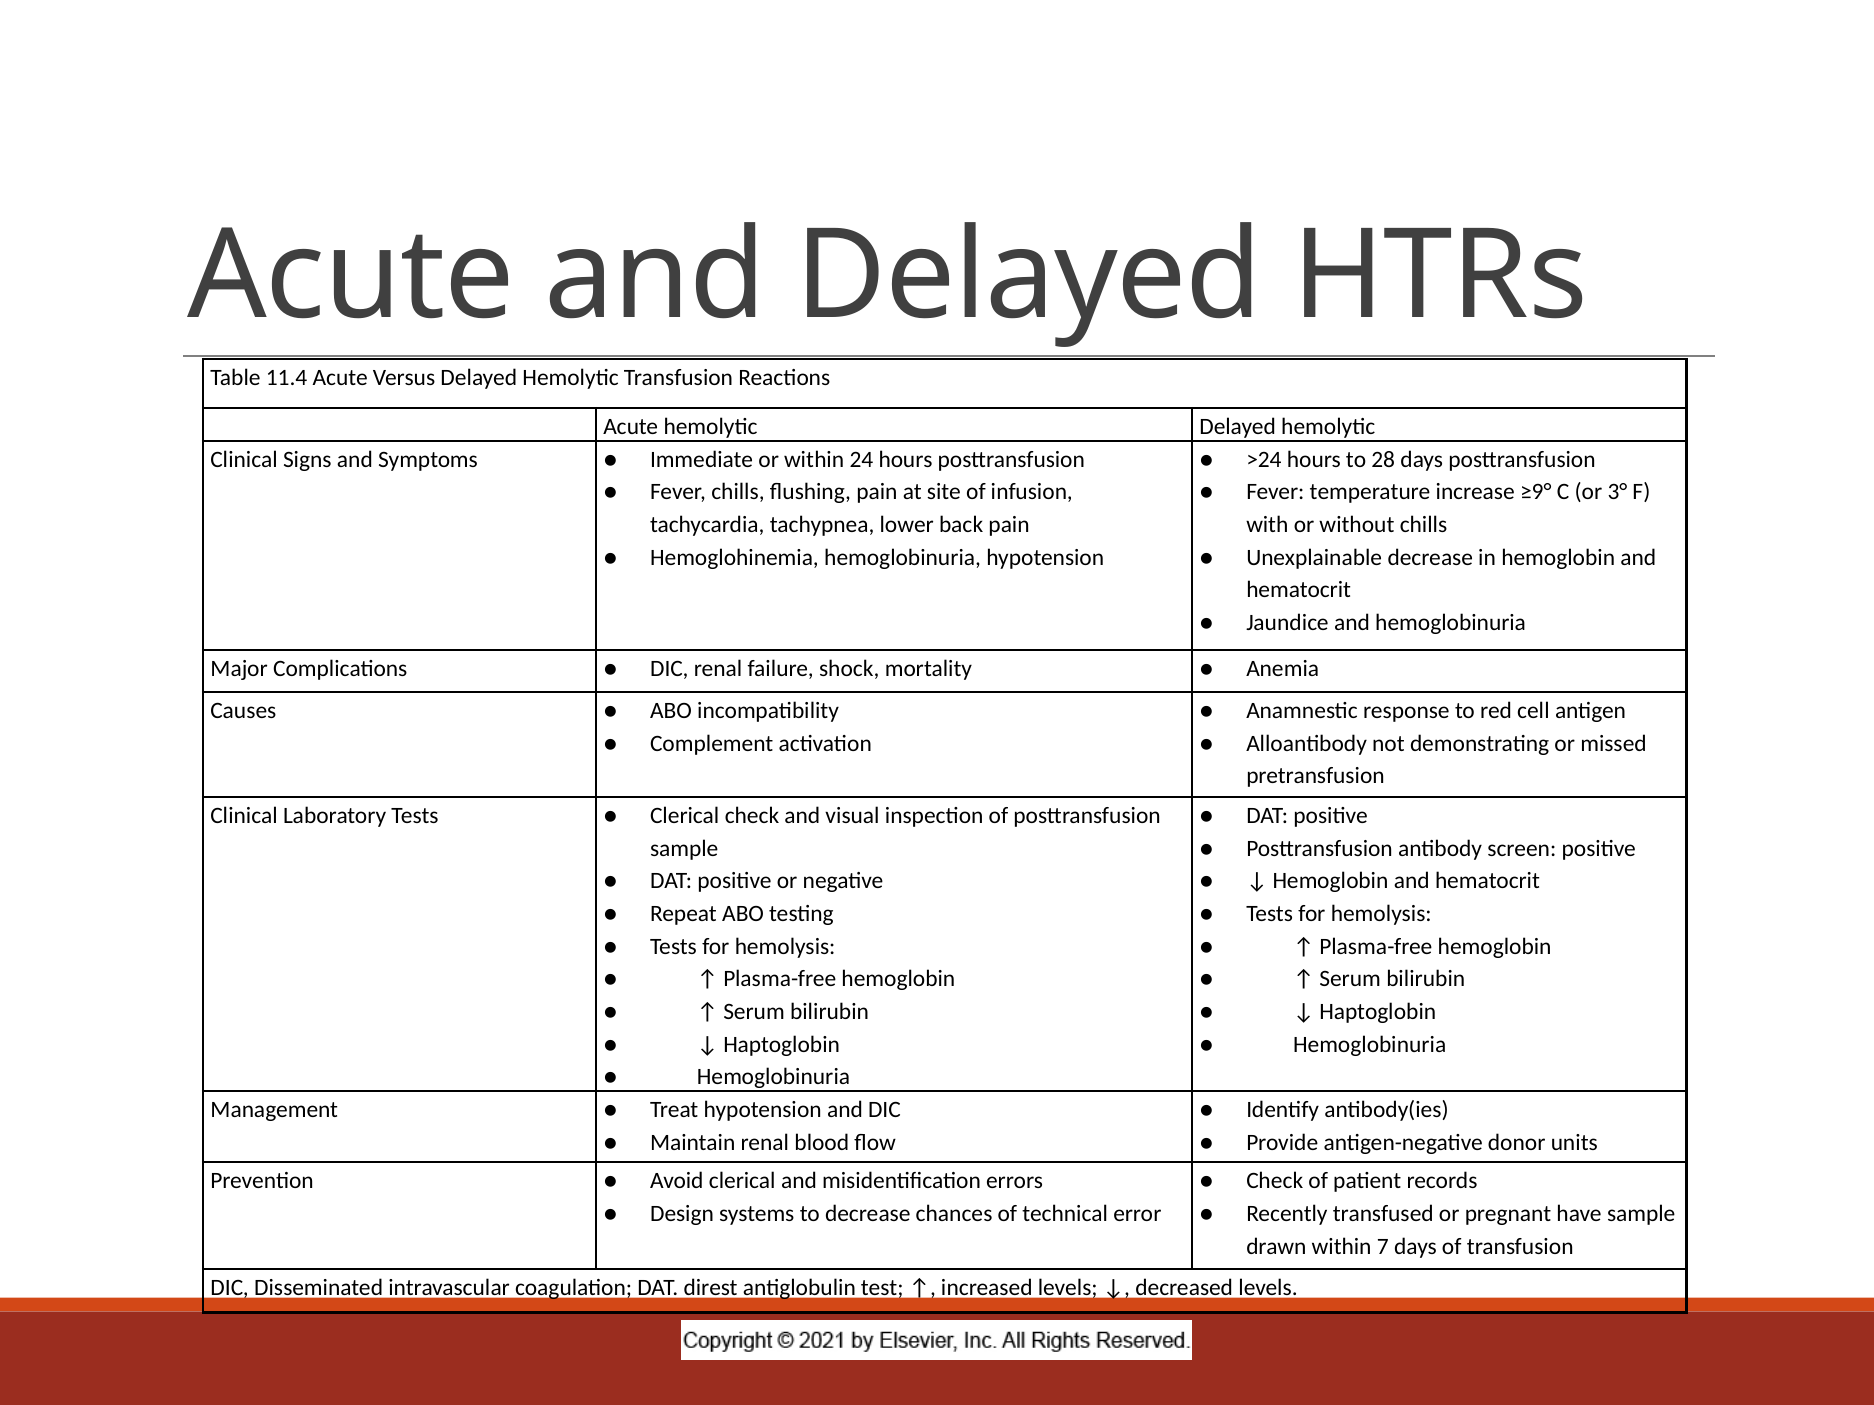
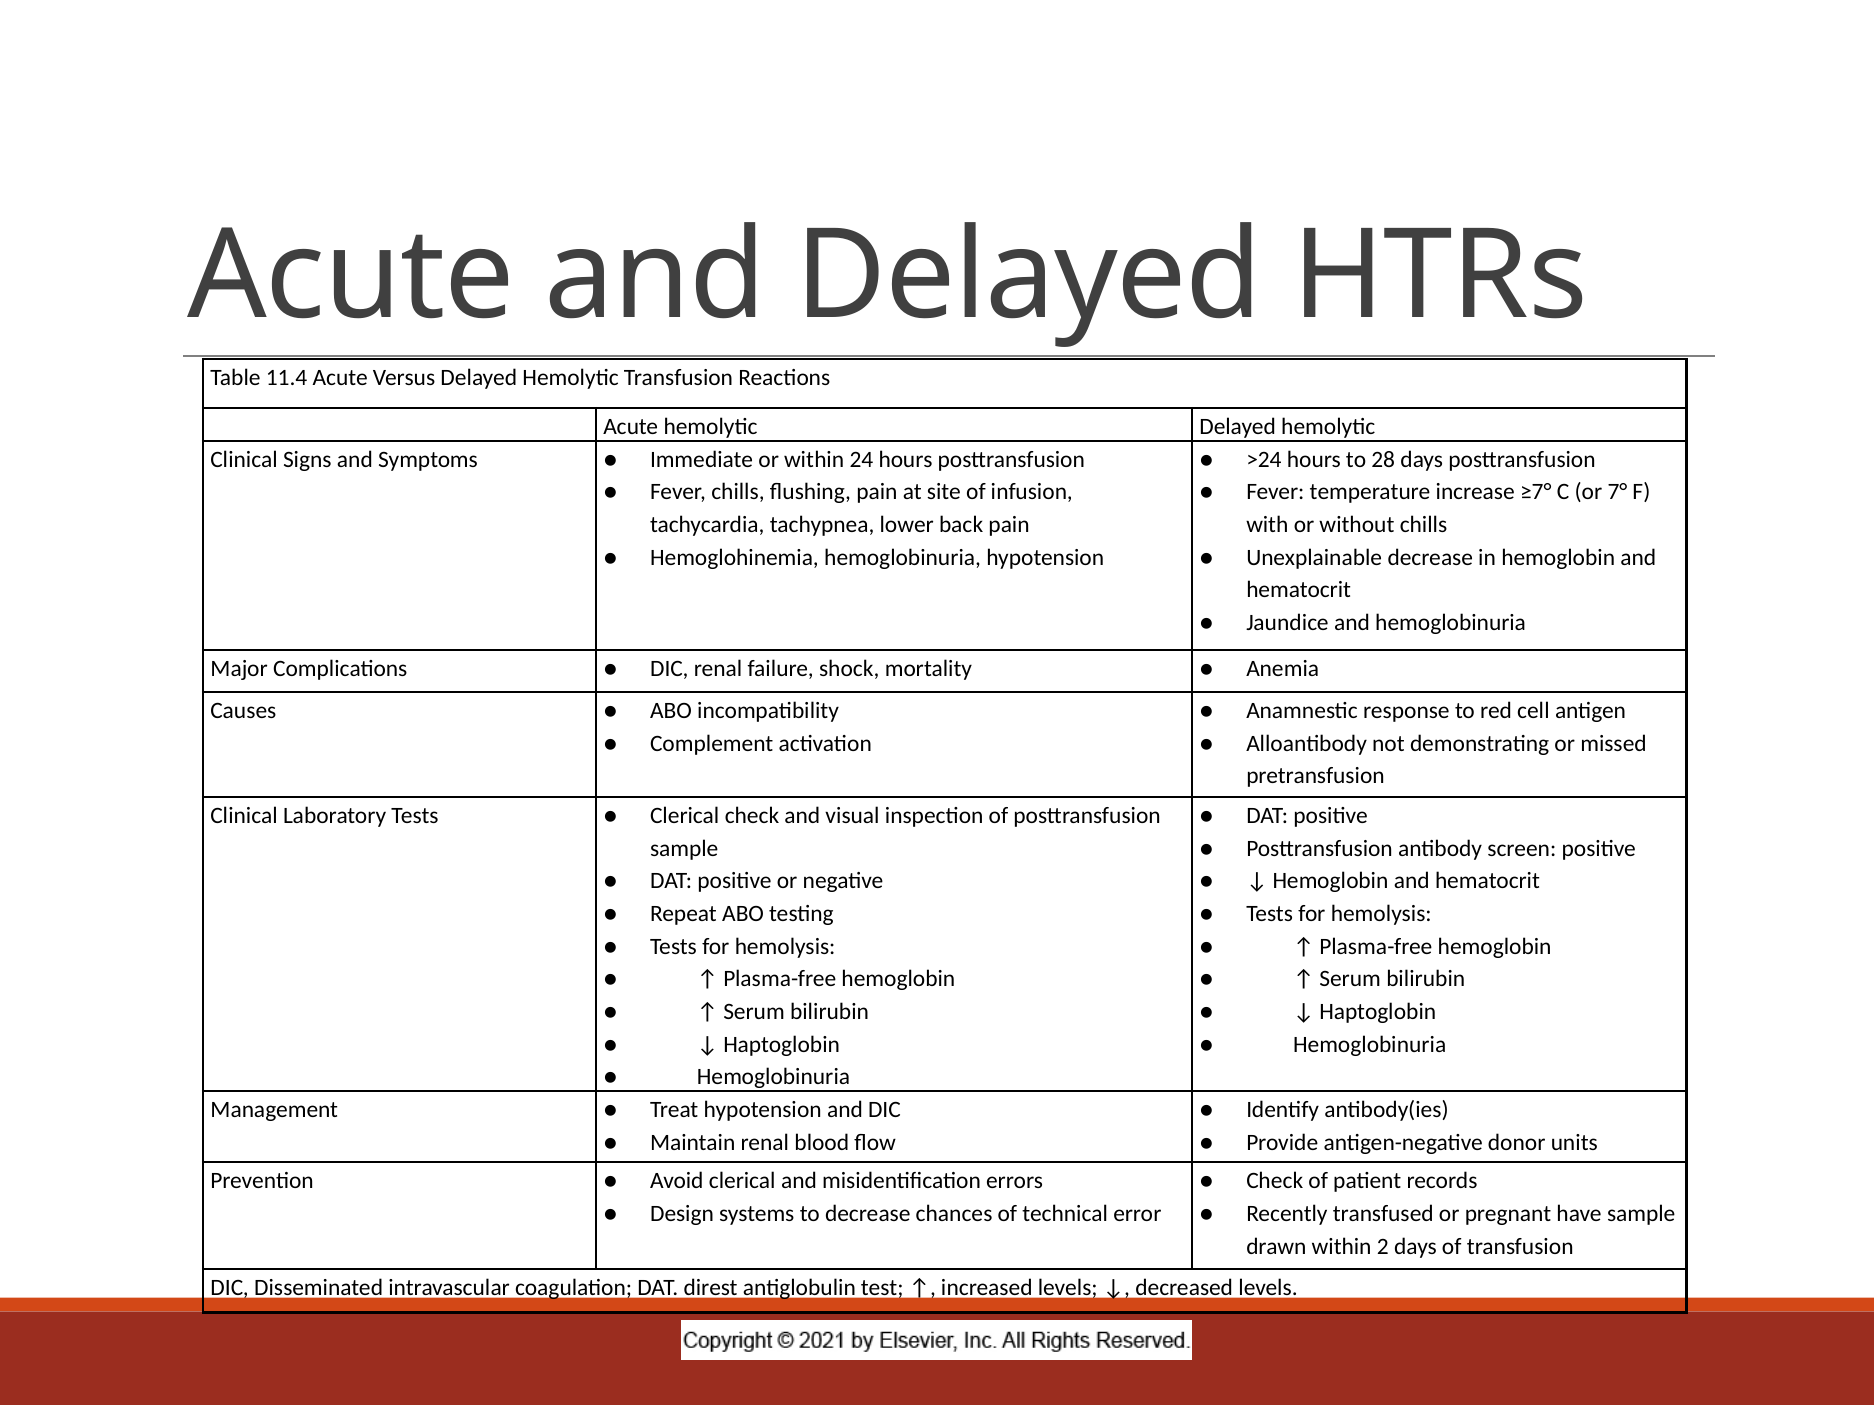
≥9°: ≥9° -> ≥7°
3°: 3° -> 7°
7: 7 -> 2
